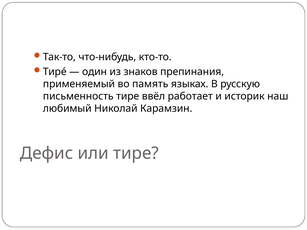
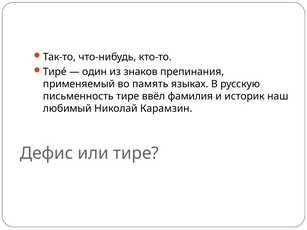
работает: работает -> фамилия
